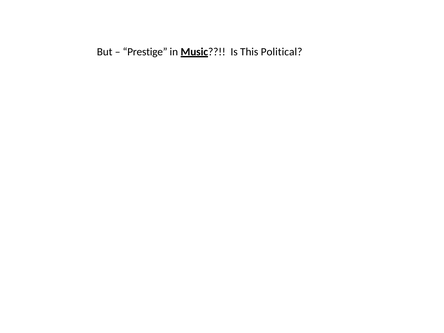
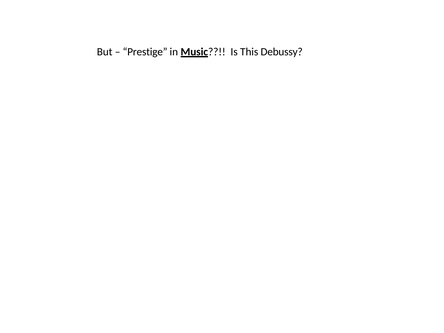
Political: Political -> Debussy
